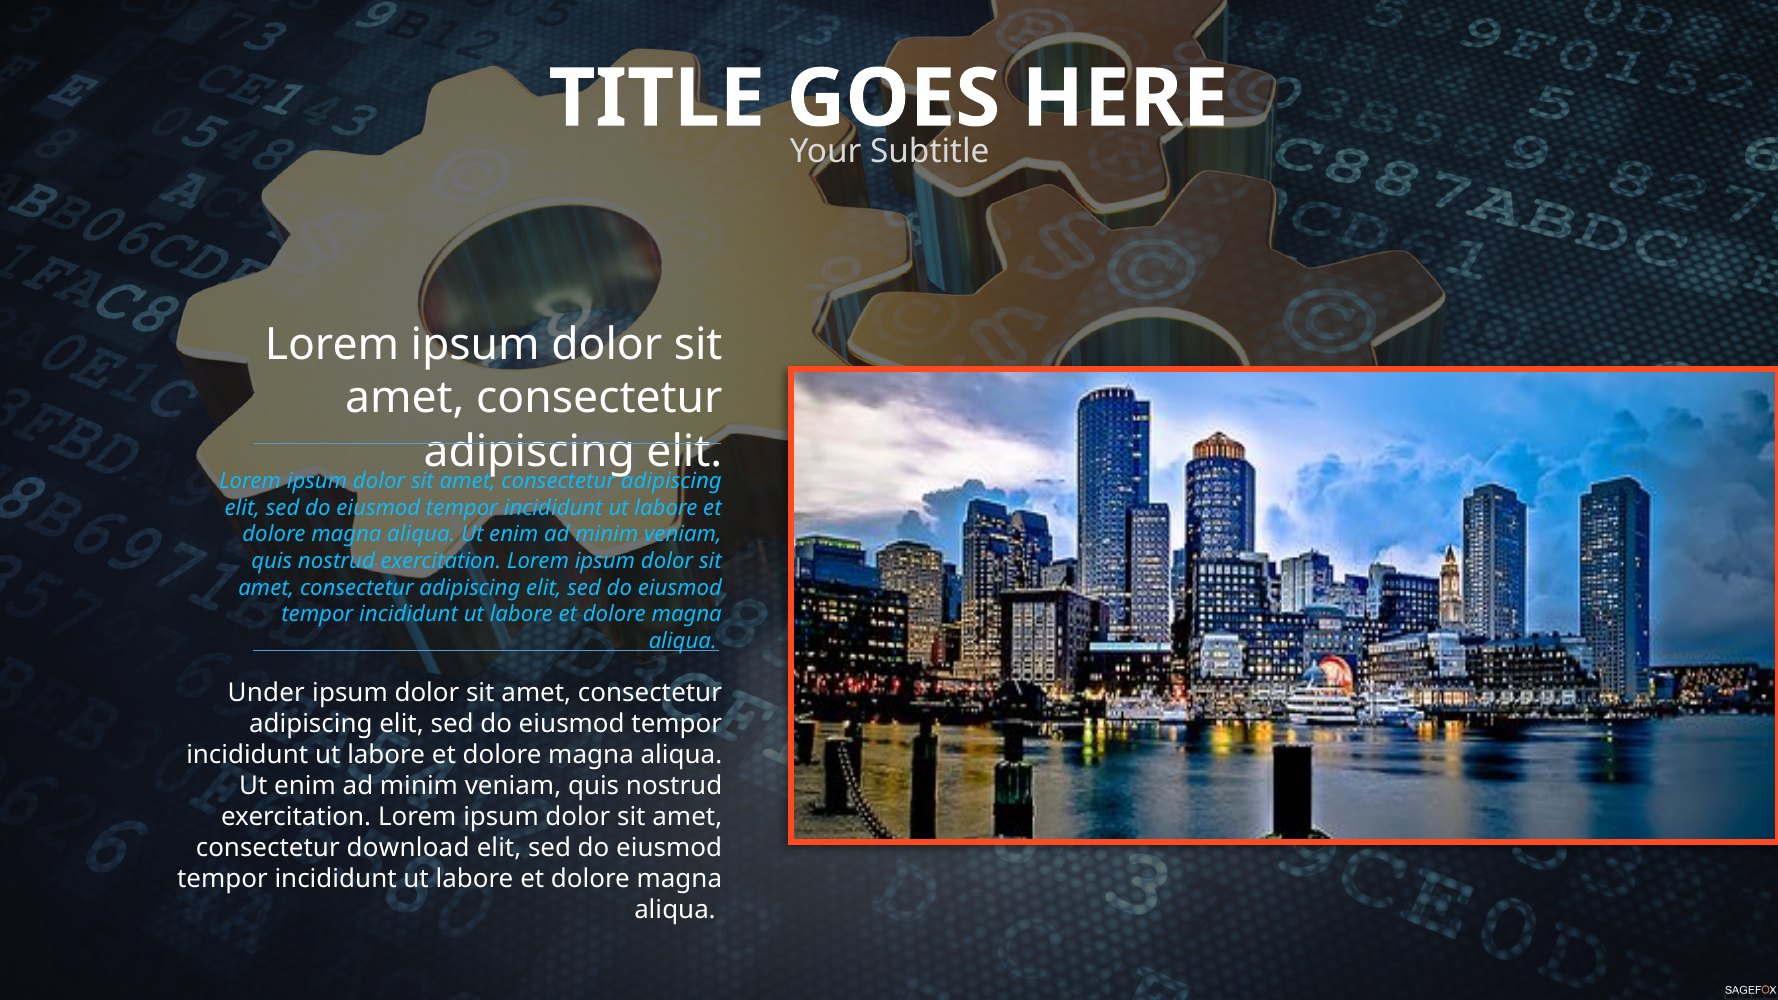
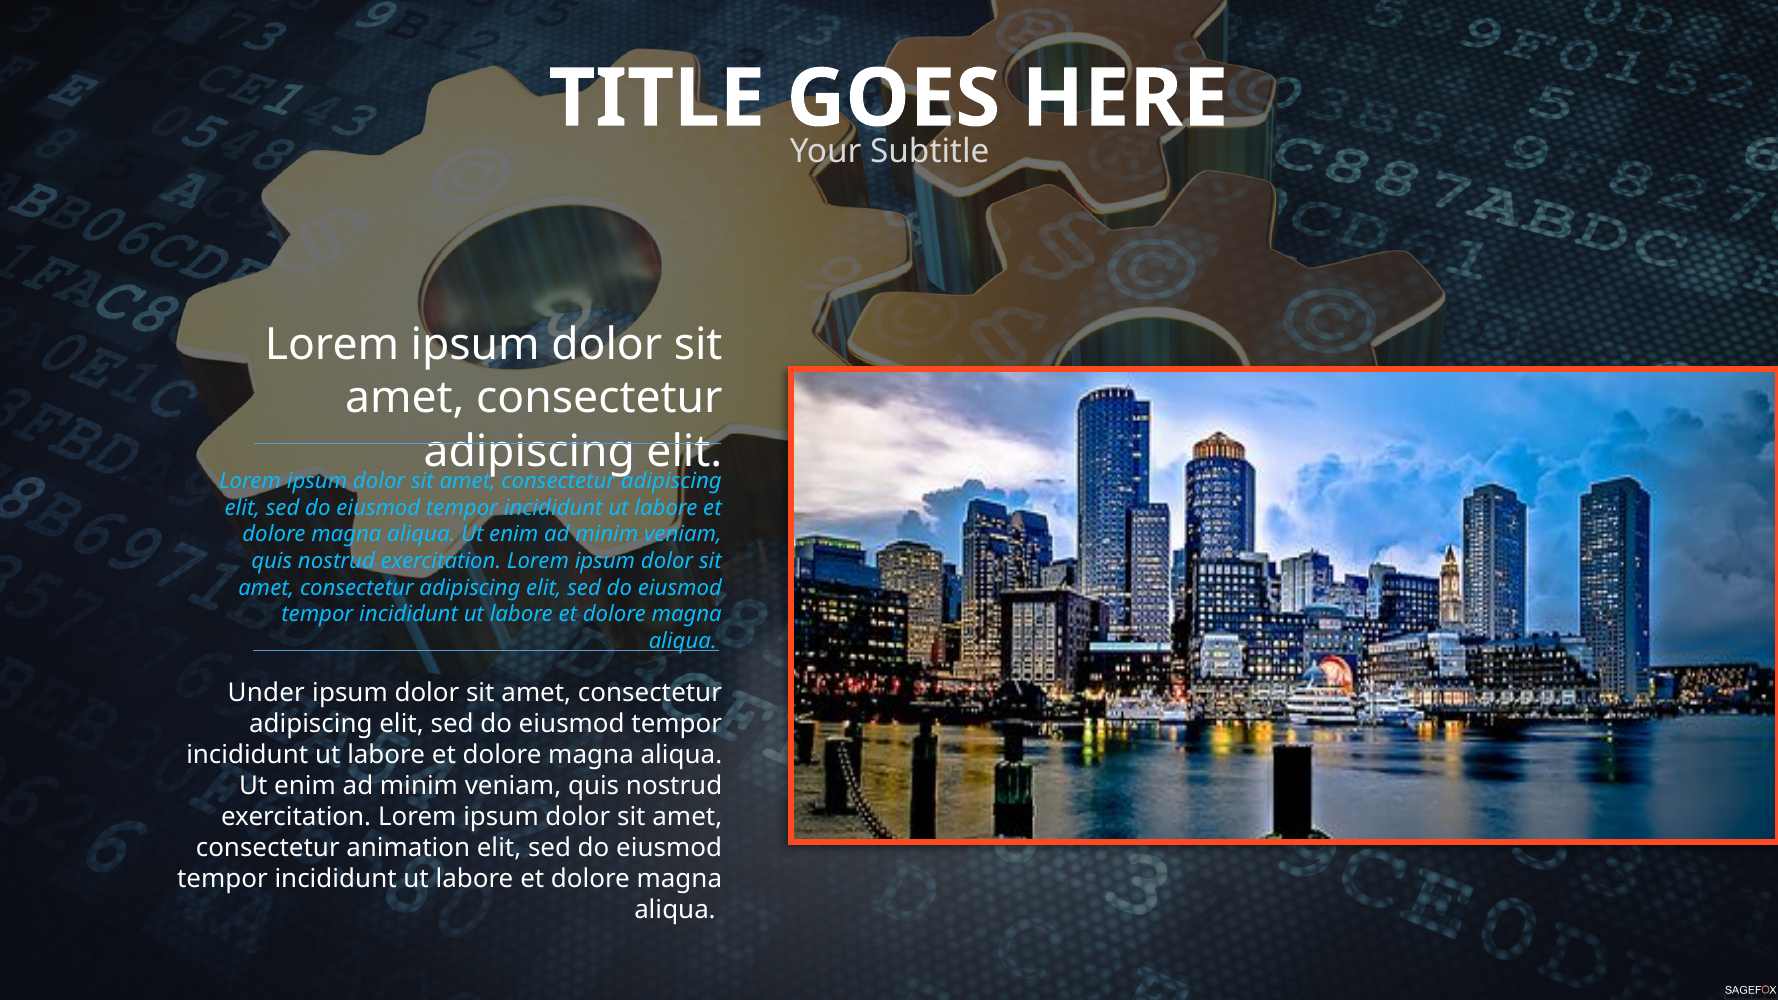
download: download -> animation
